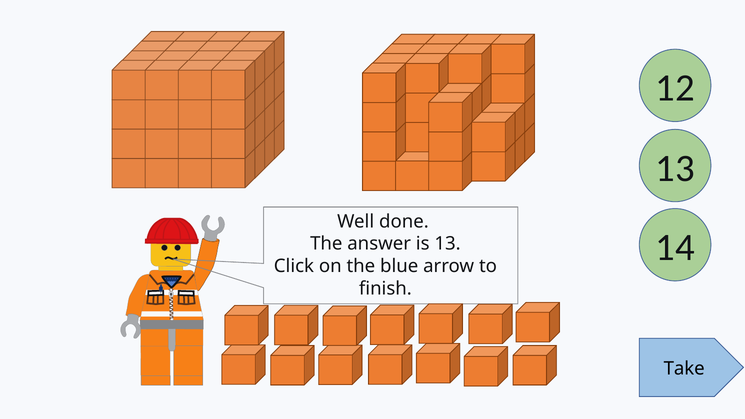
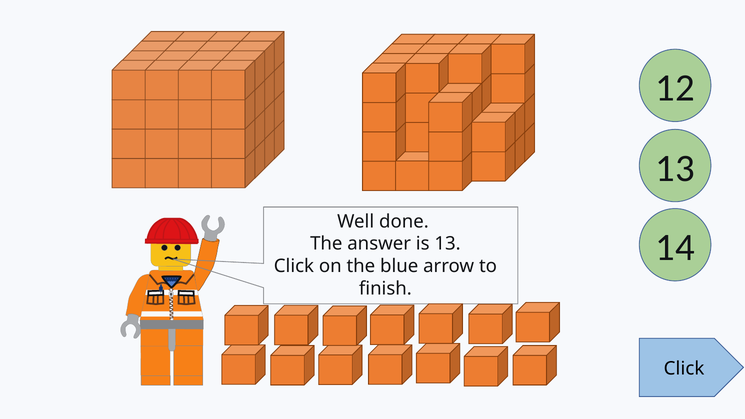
Take at (684, 369): Take -> Click
